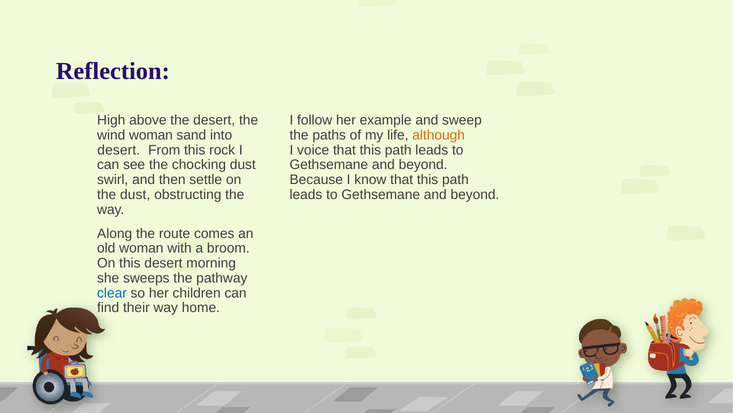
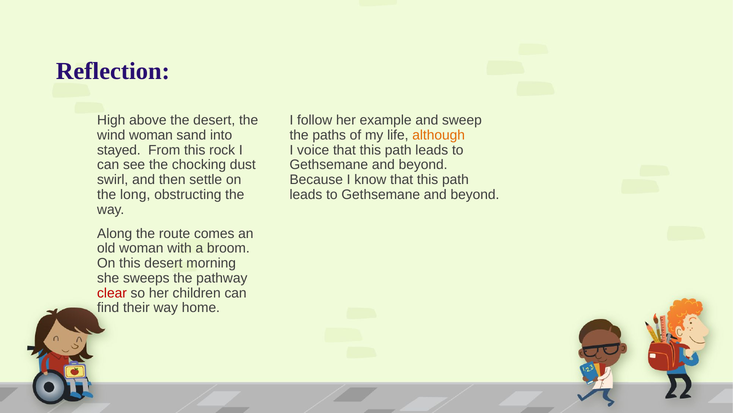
desert at (119, 150): desert -> stayed
the dust: dust -> long
clear colour: blue -> red
